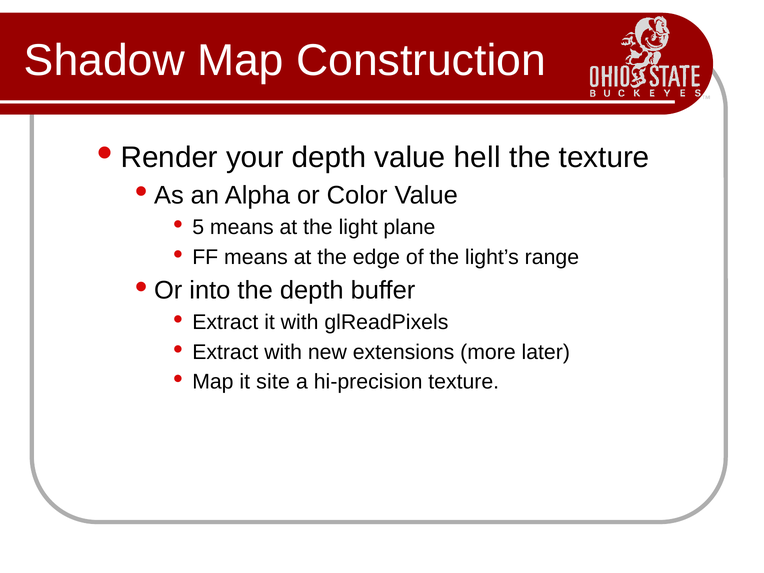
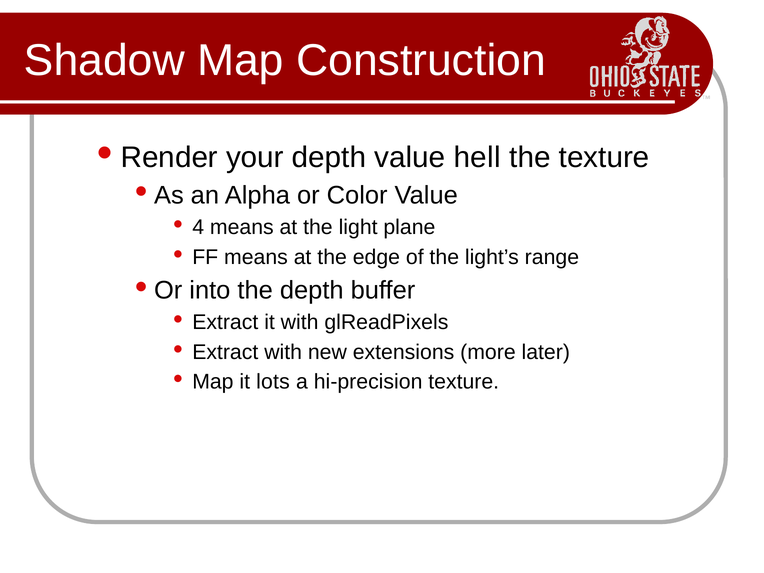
5: 5 -> 4
site: site -> lots
